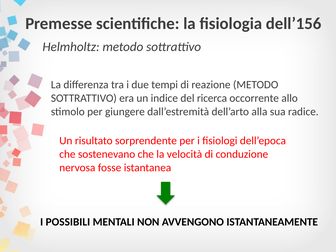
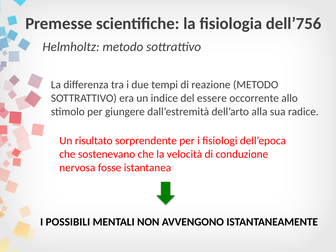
dell’156: dell’156 -> dell’756
ricerca: ricerca -> essere
